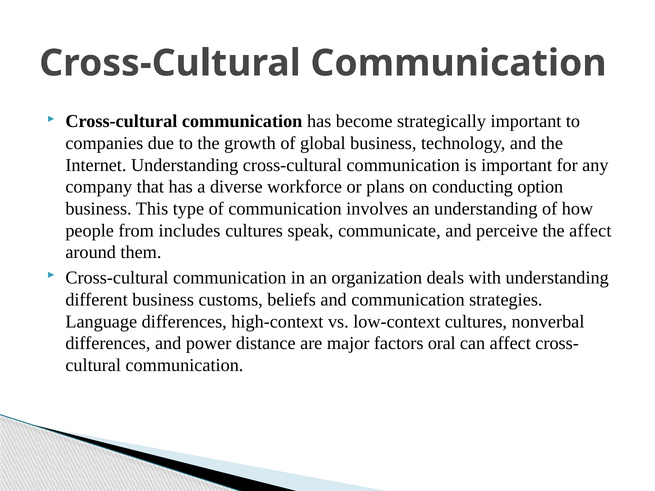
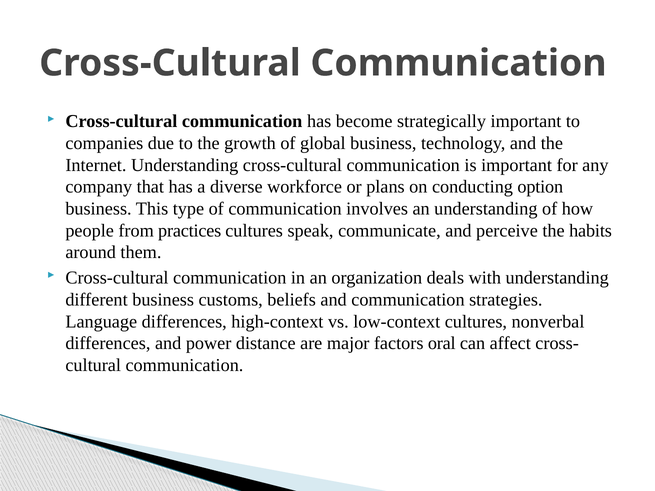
includes: includes -> practices
the affect: affect -> habits
